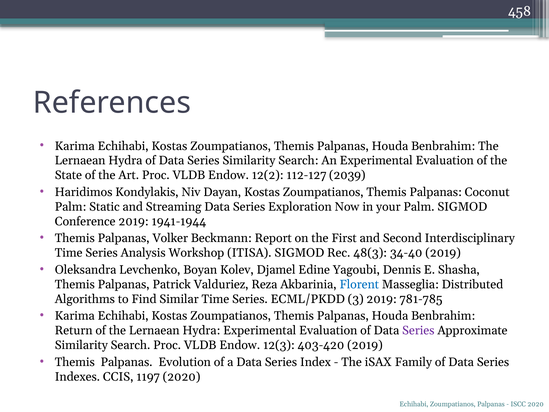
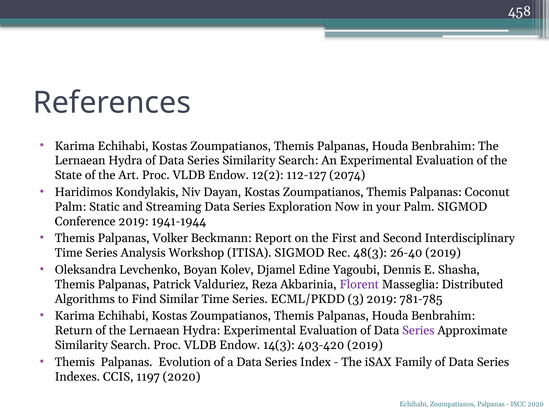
2039: 2039 -> 2074
34-40: 34-40 -> 26-40
Florent colour: blue -> purple
12(3: 12(3 -> 14(3
